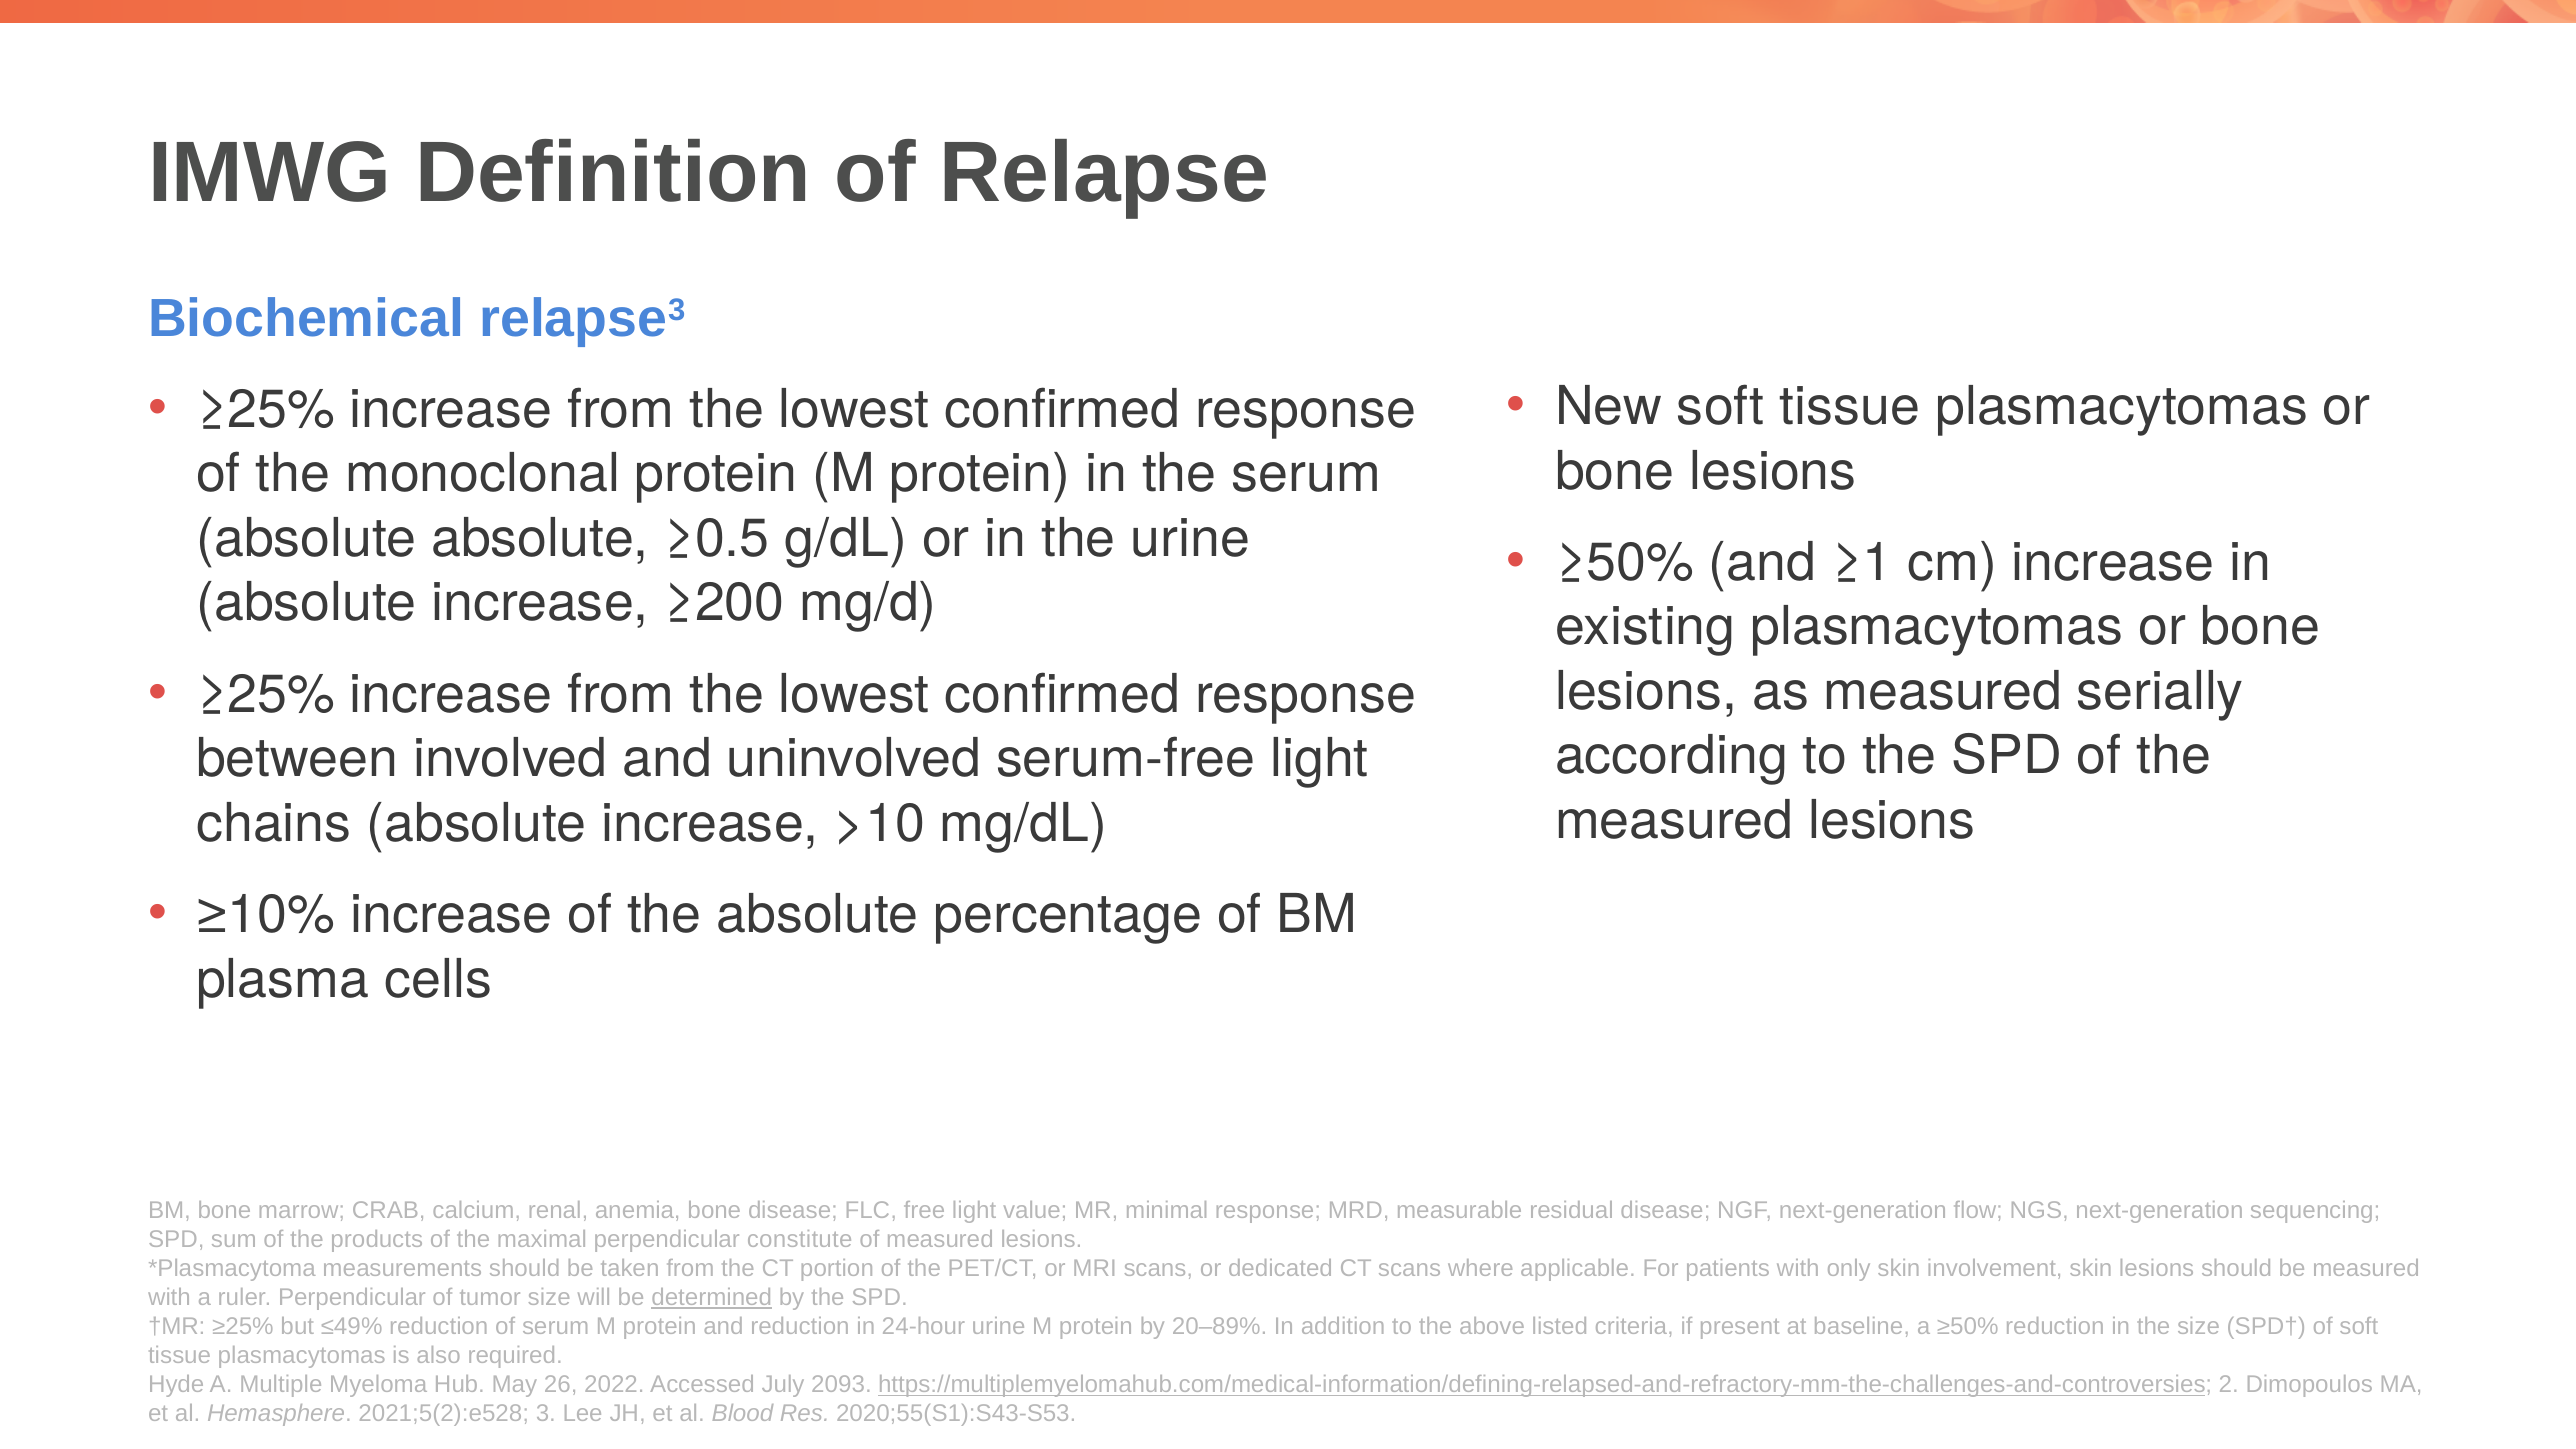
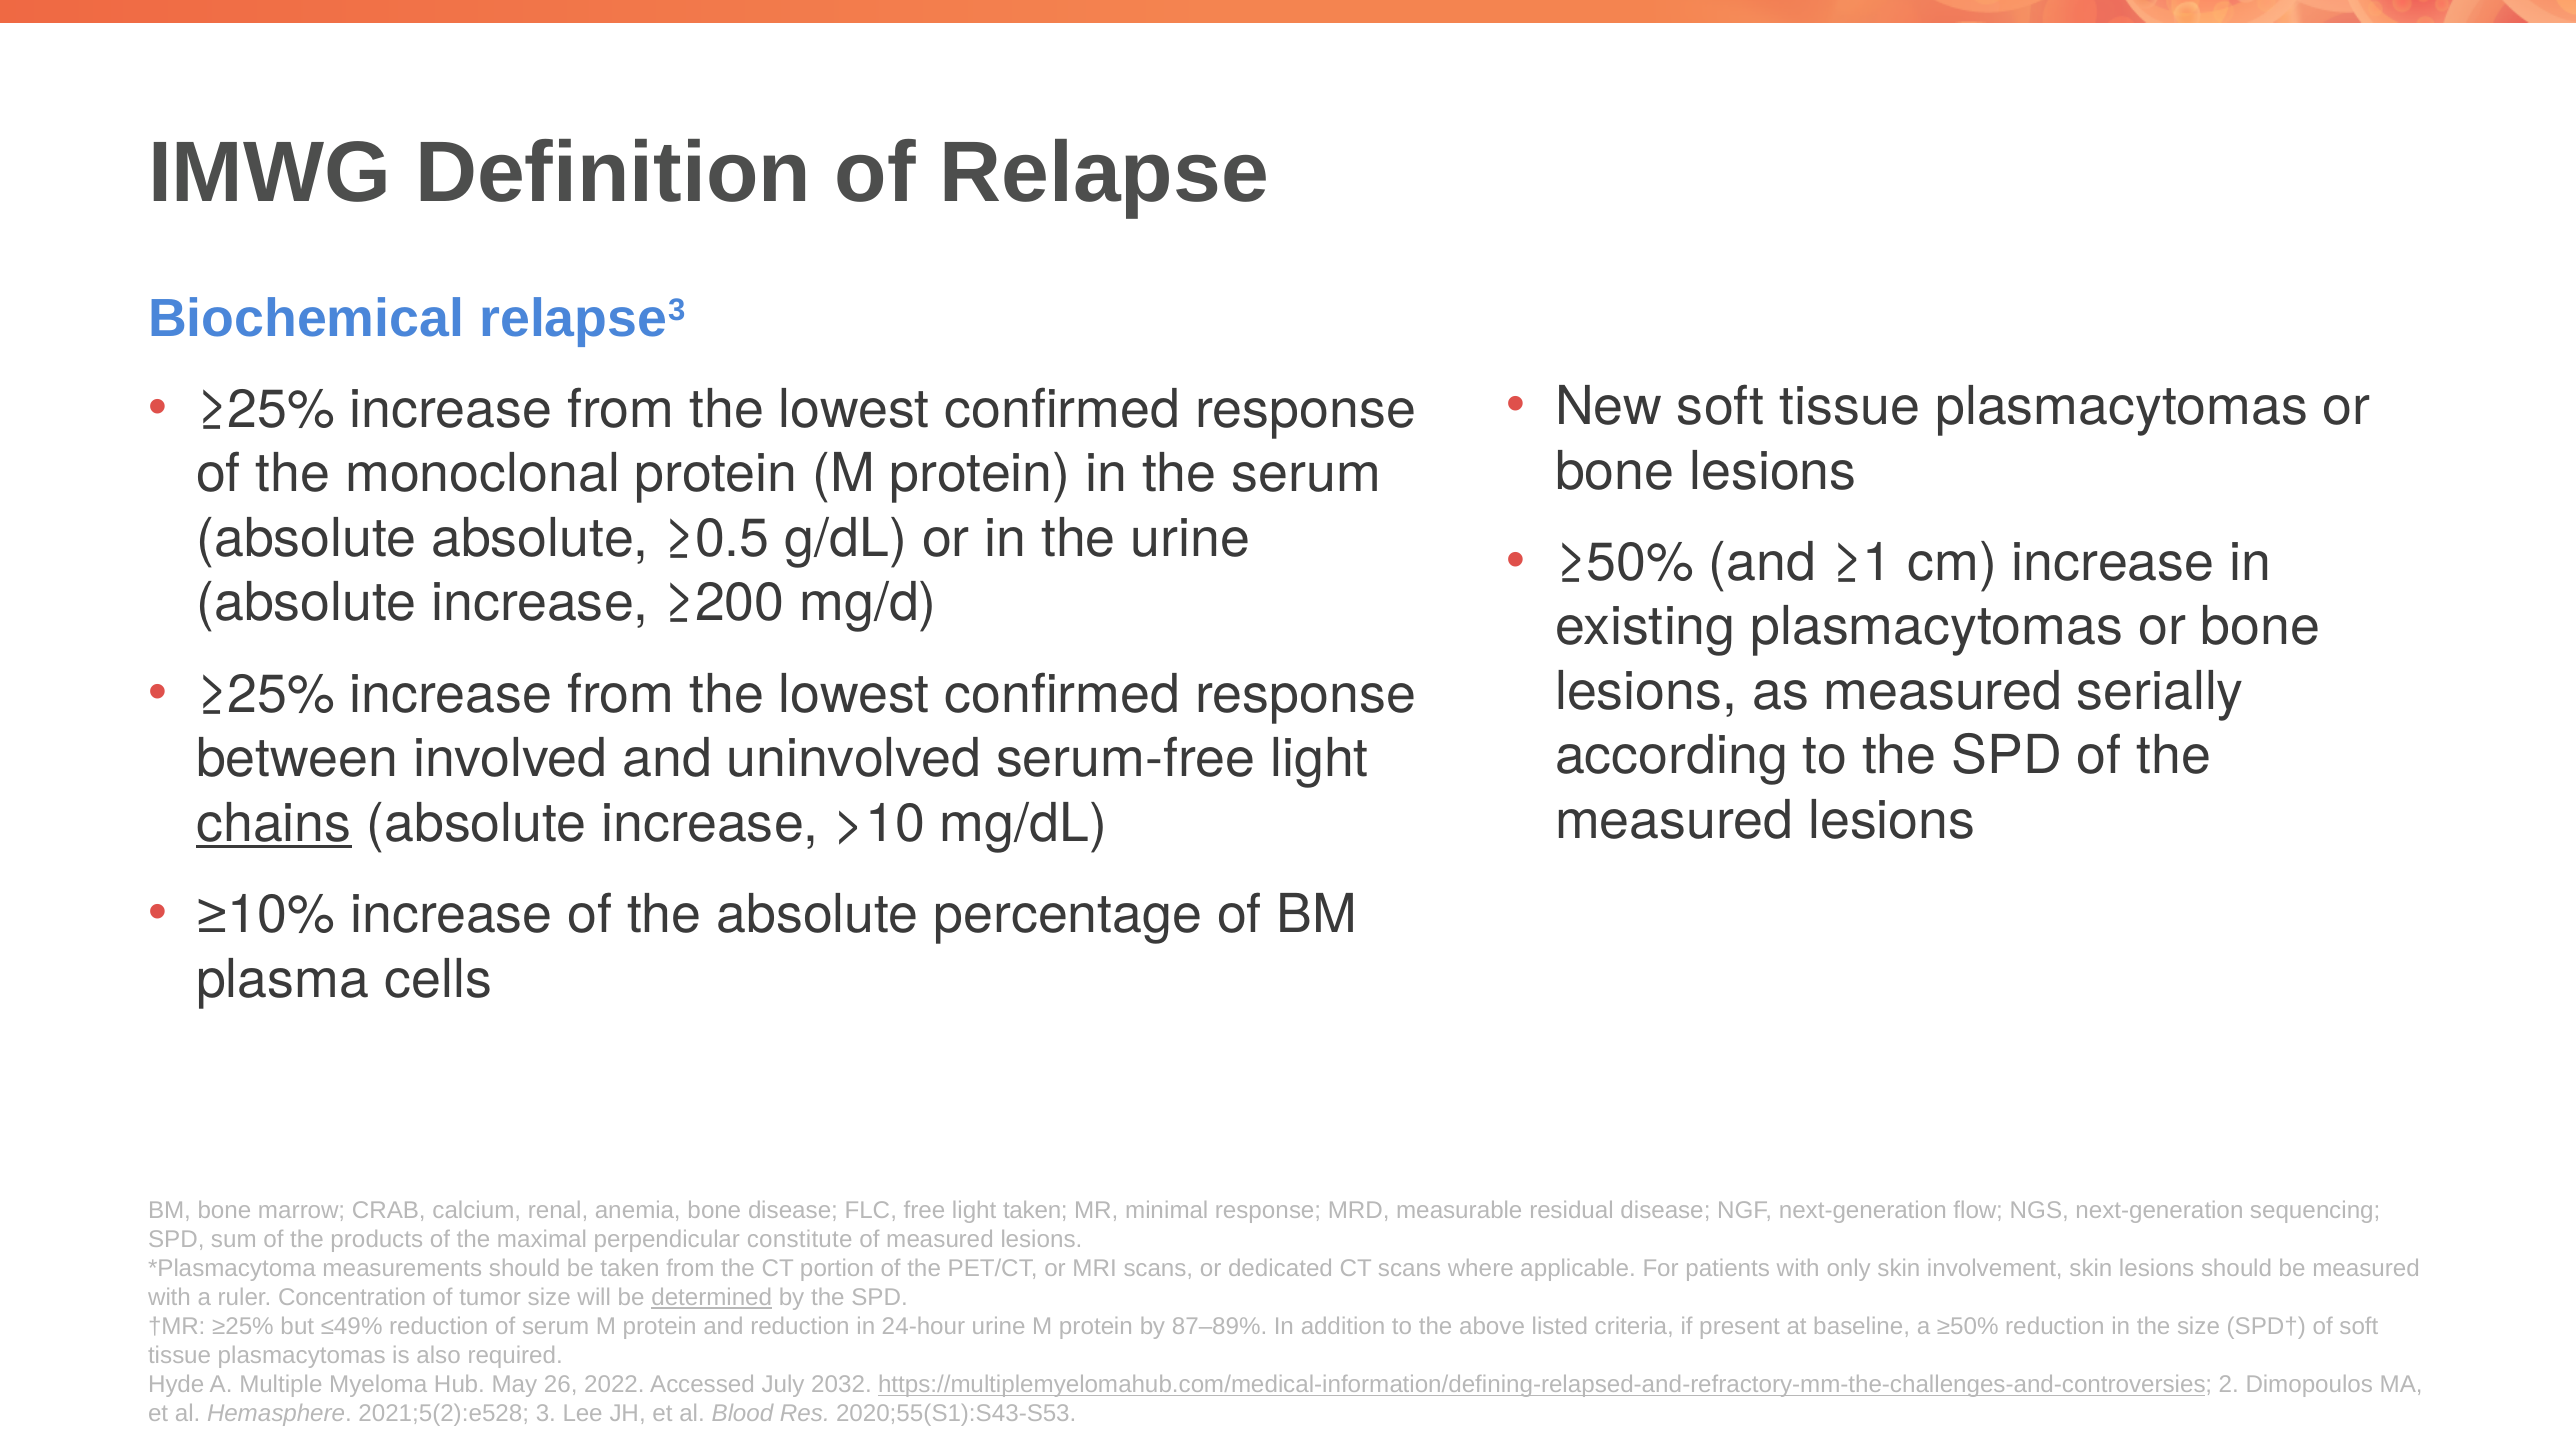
chains underline: none -> present
light value: value -> taken
ruler Perpendicular: Perpendicular -> Concentration
20–89%: 20–89% -> 87–89%
2093: 2093 -> 2032
